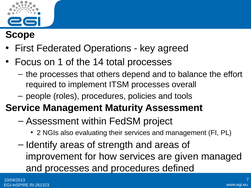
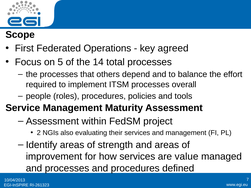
1: 1 -> 5
given: given -> value
